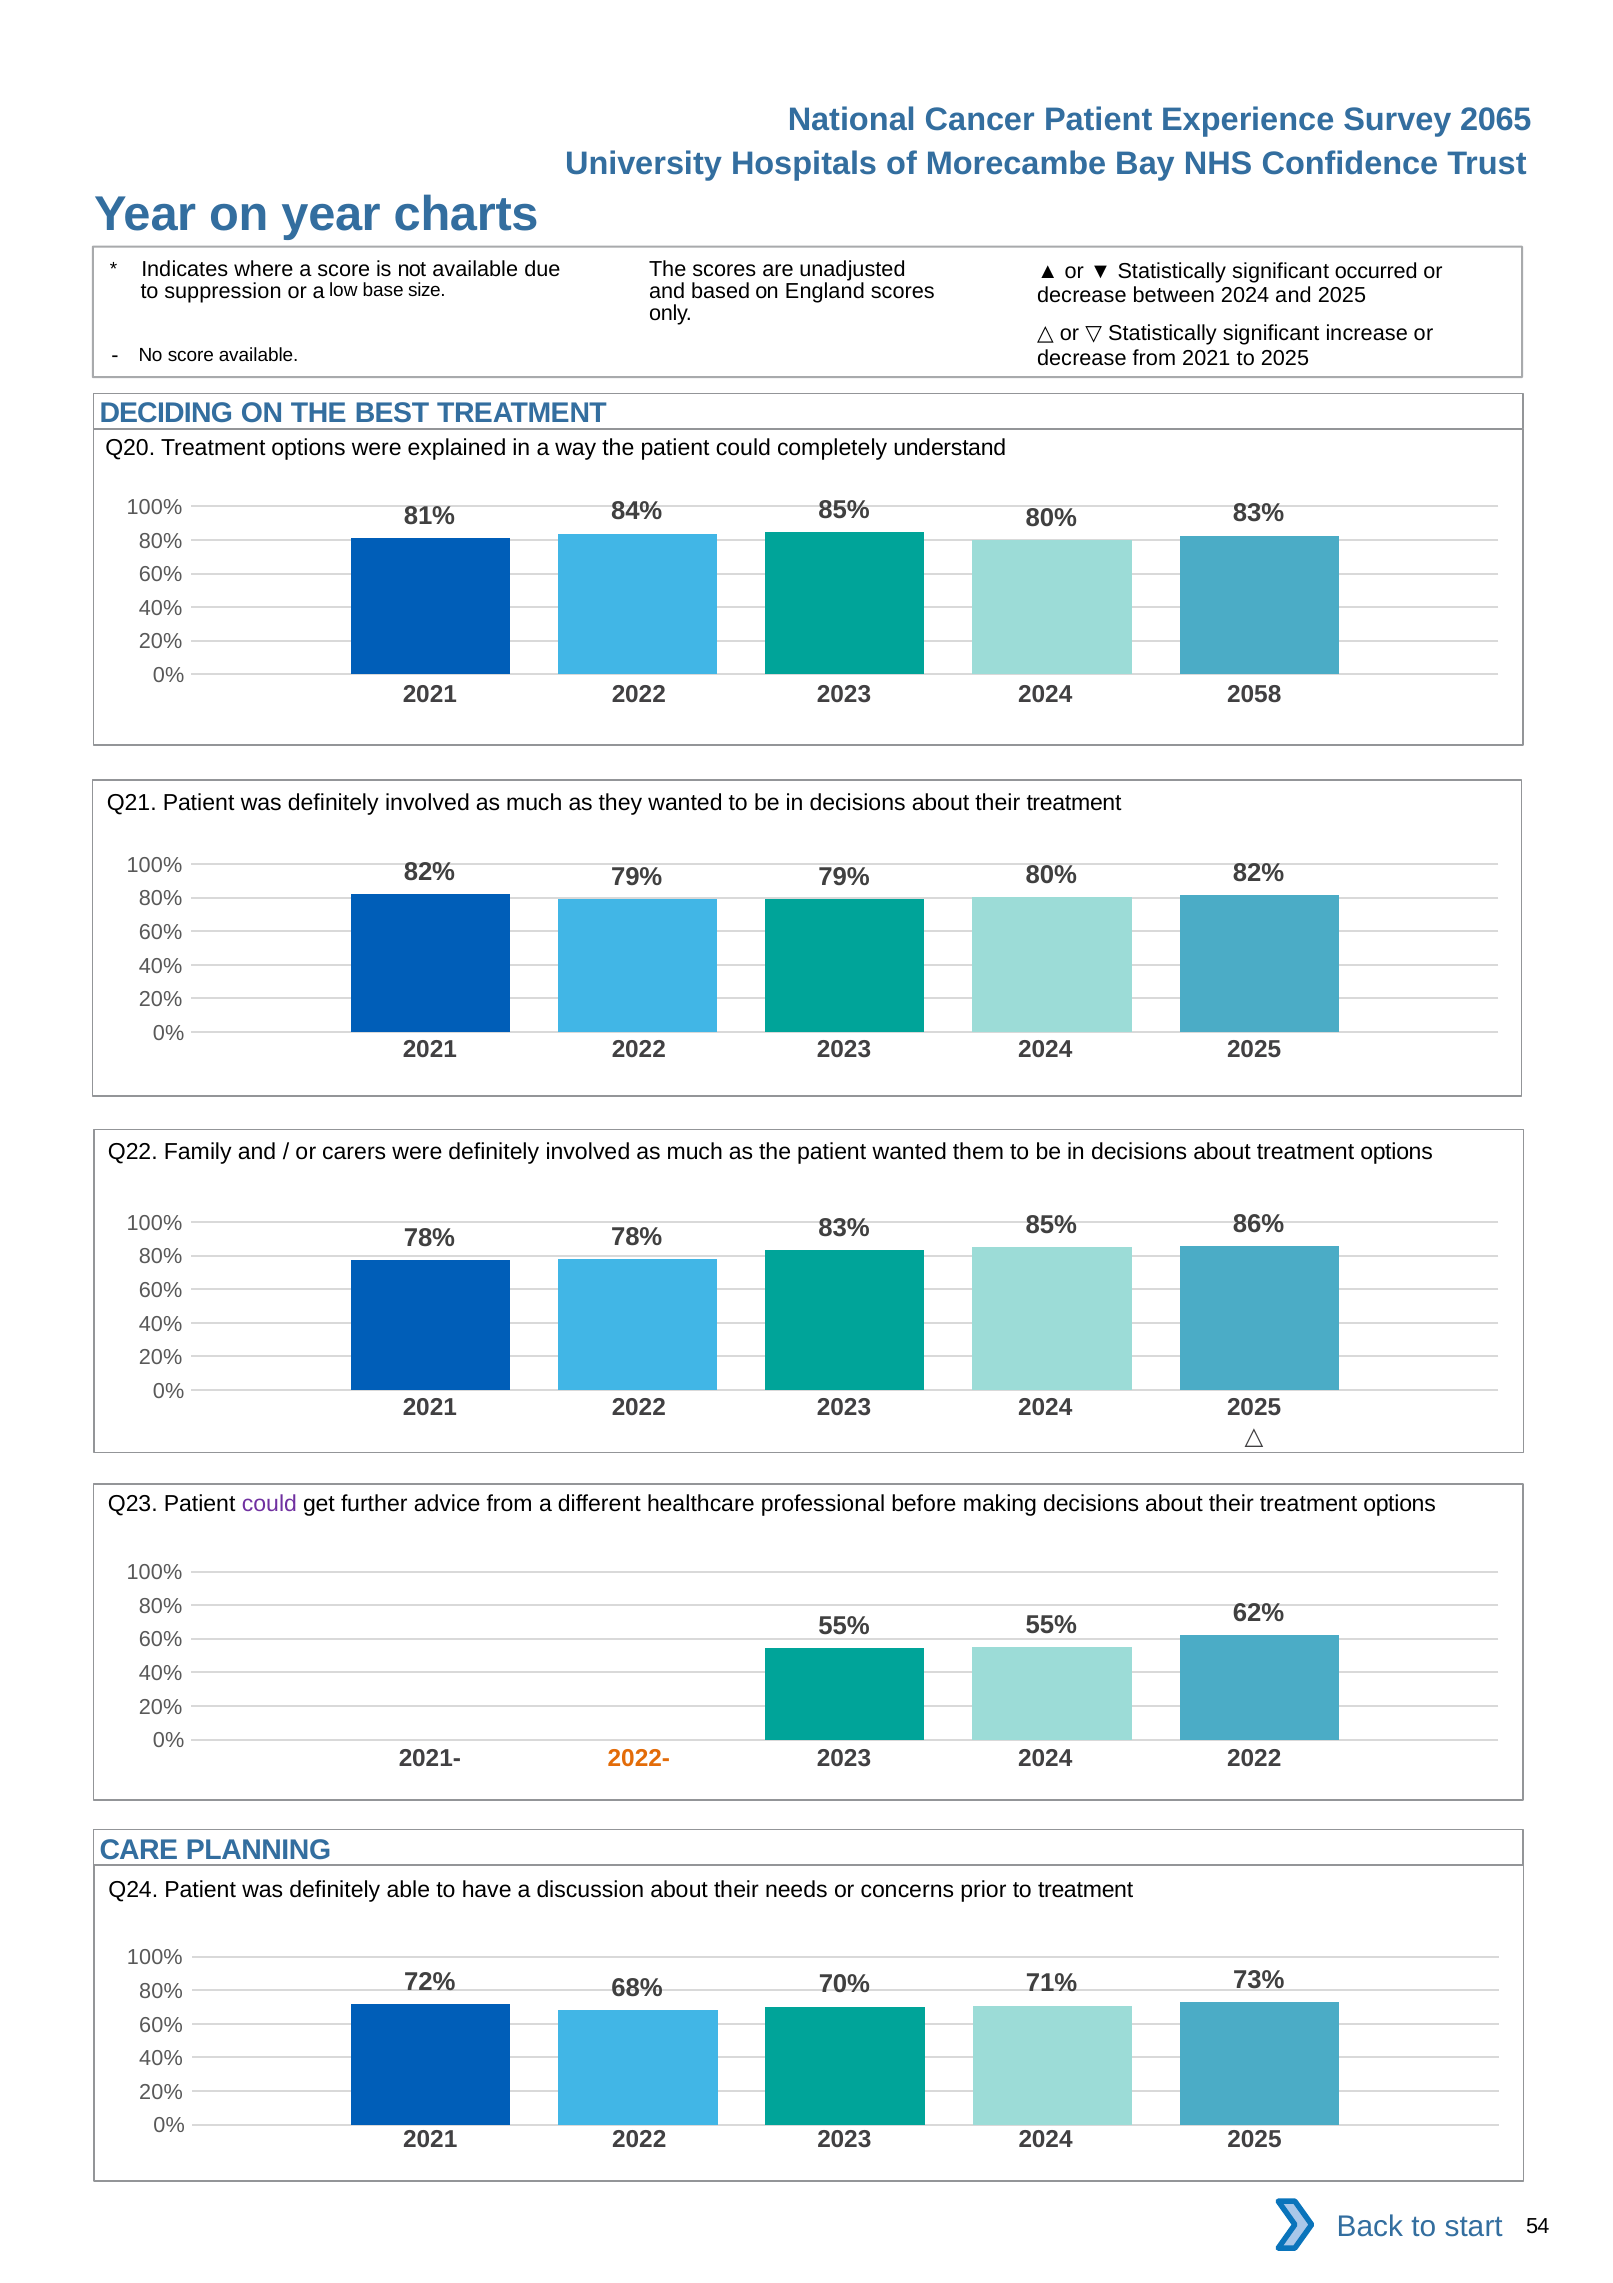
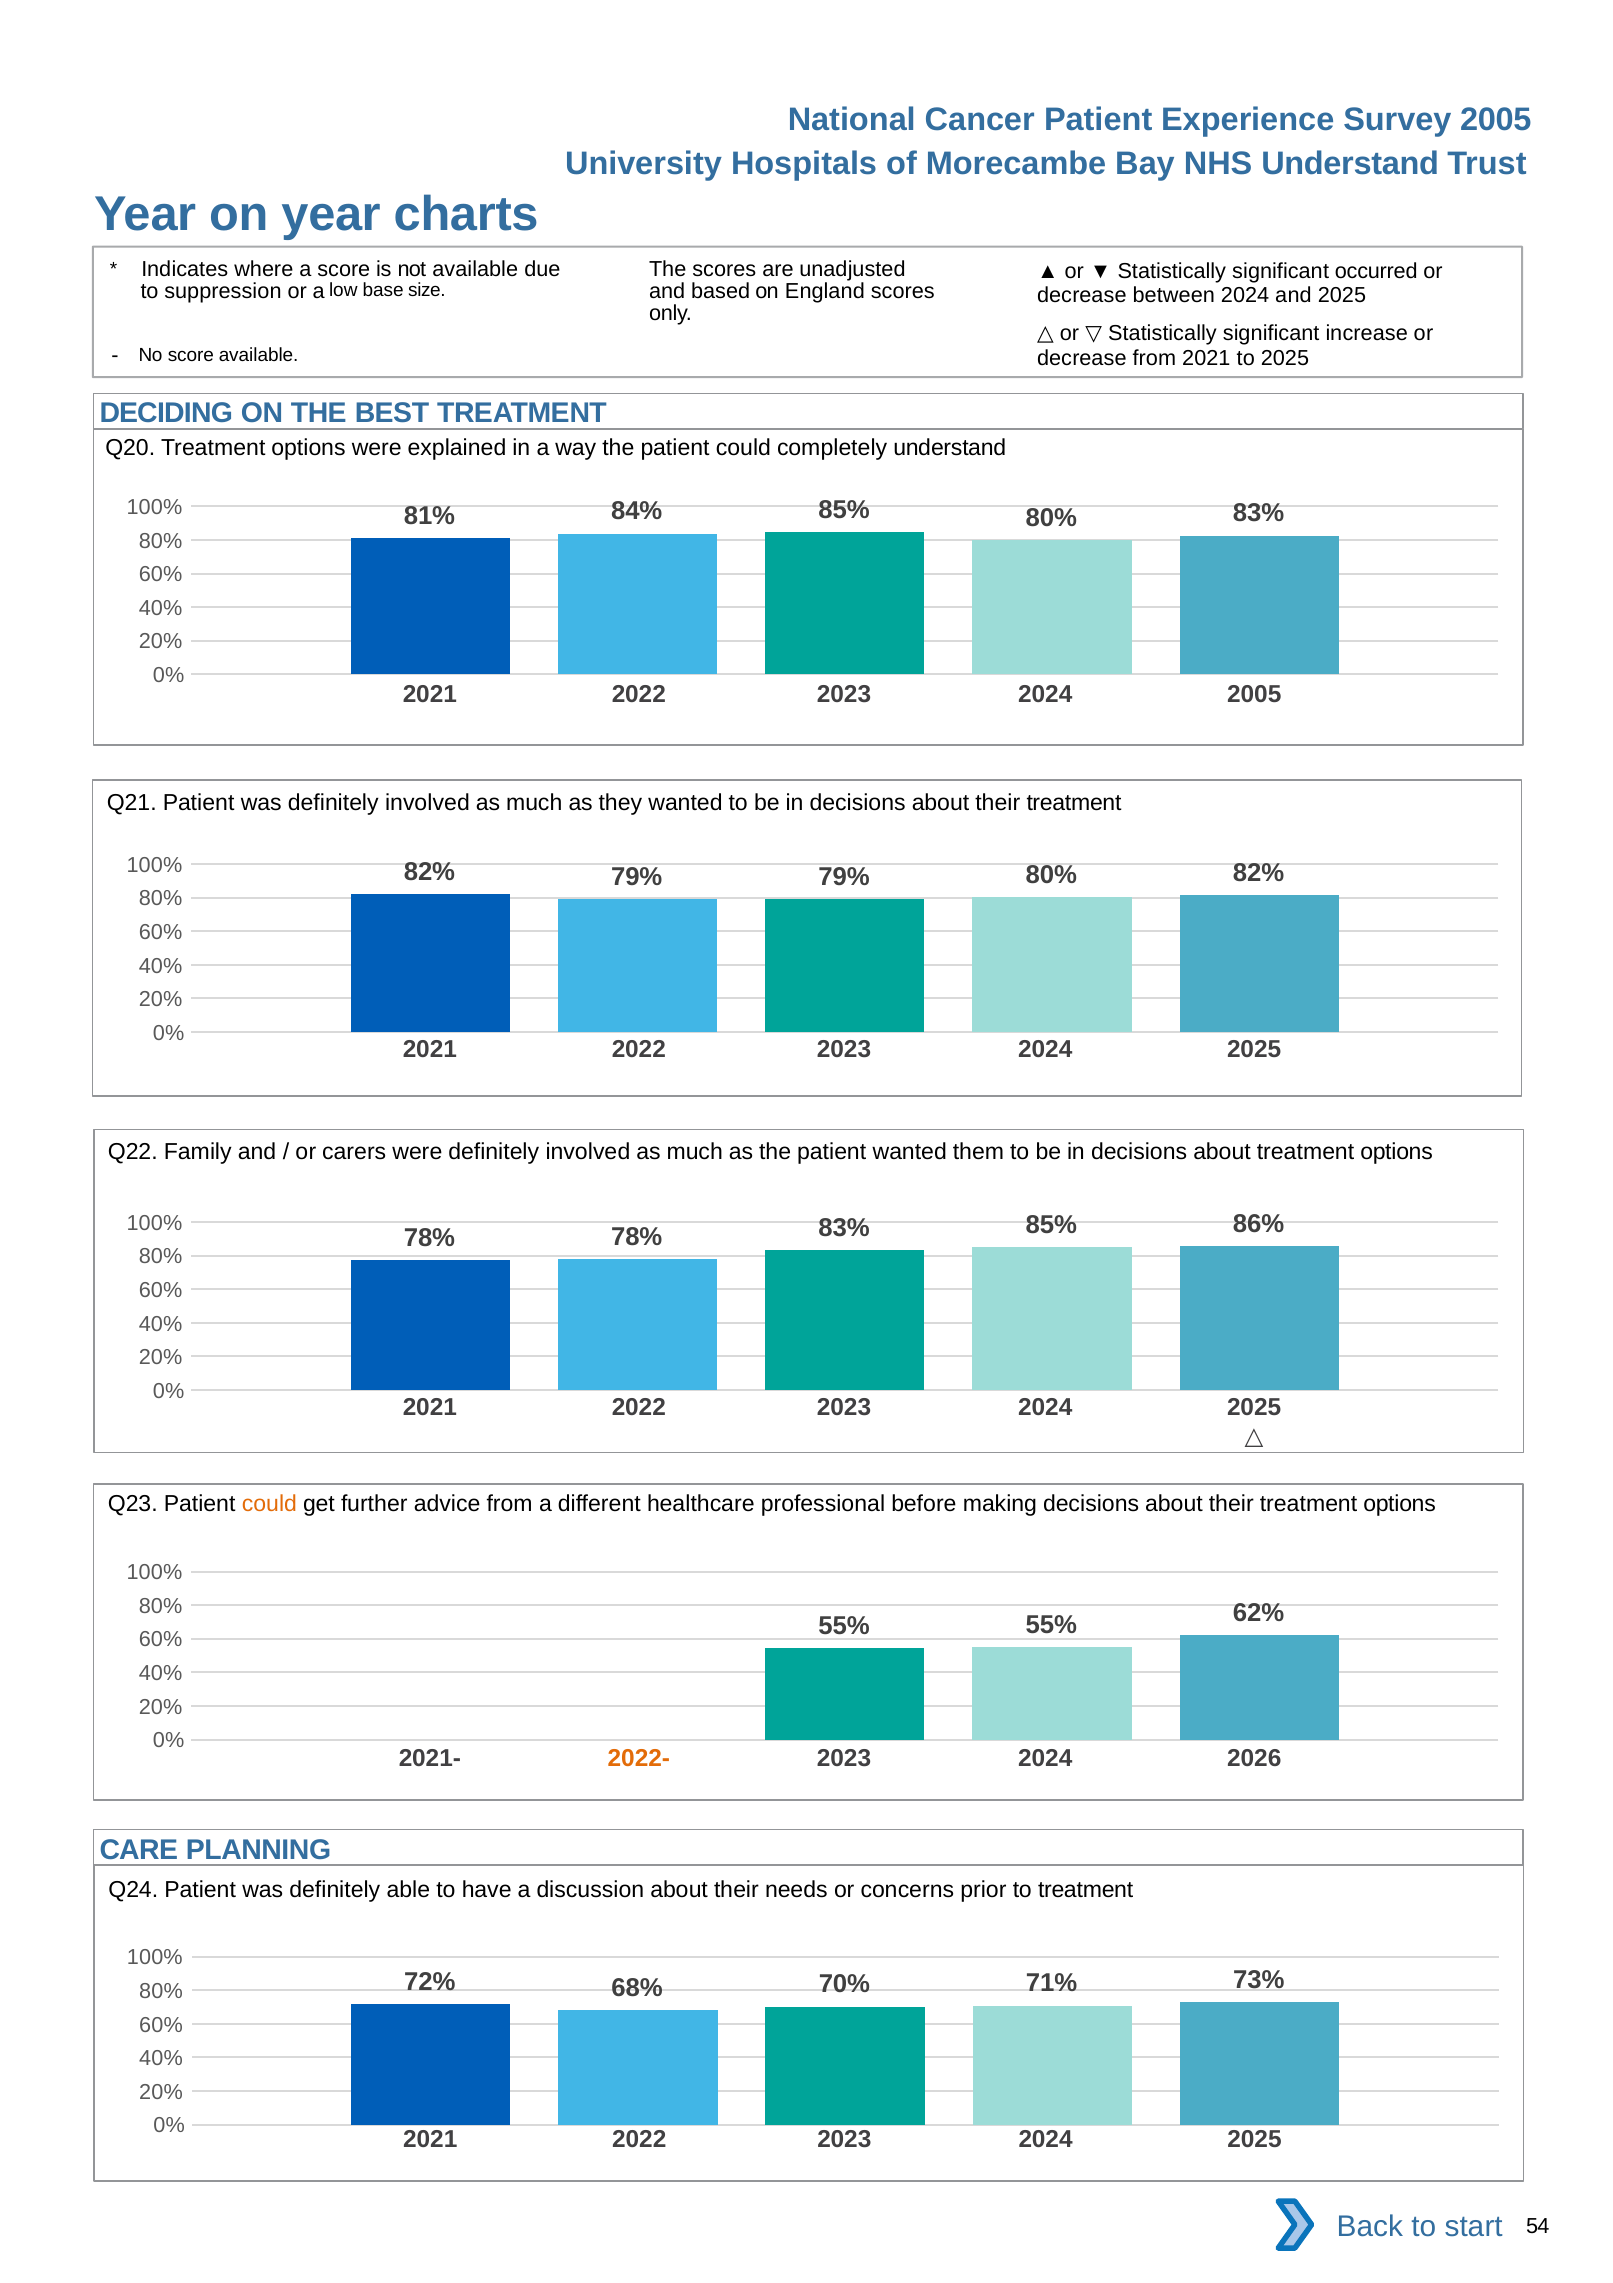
Survey 2065: 2065 -> 2005
NHS Confidence: Confidence -> Understand
2024 2058: 2058 -> 2005
could at (269, 1504) colour: purple -> orange
2024 2022: 2022 -> 2026
